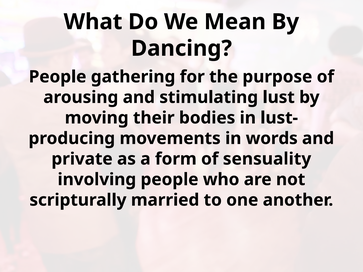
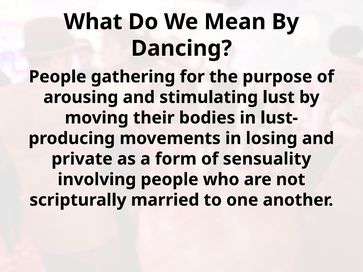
words: words -> losing
